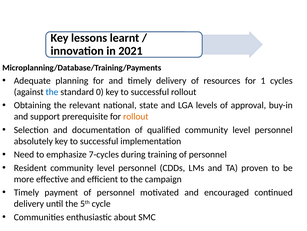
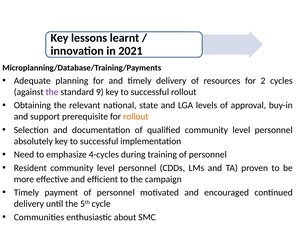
1: 1 -> 2
the at (52, 92) colour: blue -> purple
0: 0 -> 9
7-cycles: 7-cycles -> 4-cycles
